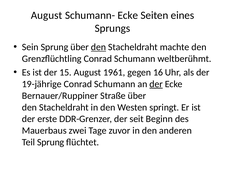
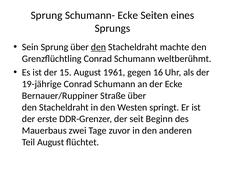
August at (47, 15): August -> Sprung
der at (156, 84) underline: present -> none
Teil Sprung: Sprung -> August
